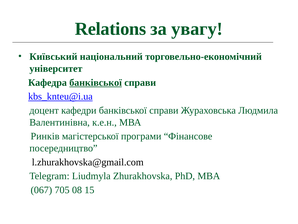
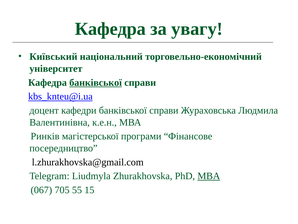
Relations at (110, 29): Relations -> Кафедра
MBA underline: none -> present
08: 08 -> 55
